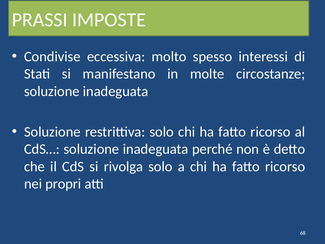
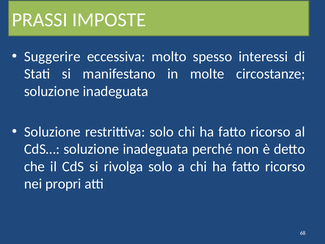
Condivise: Condivise -> Suggerire
